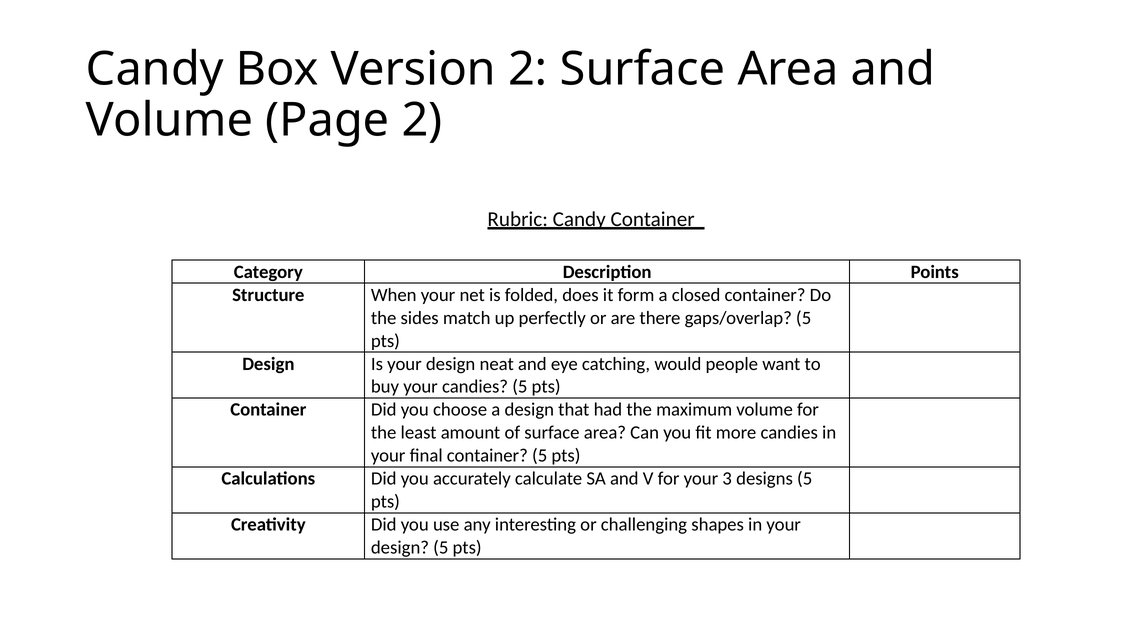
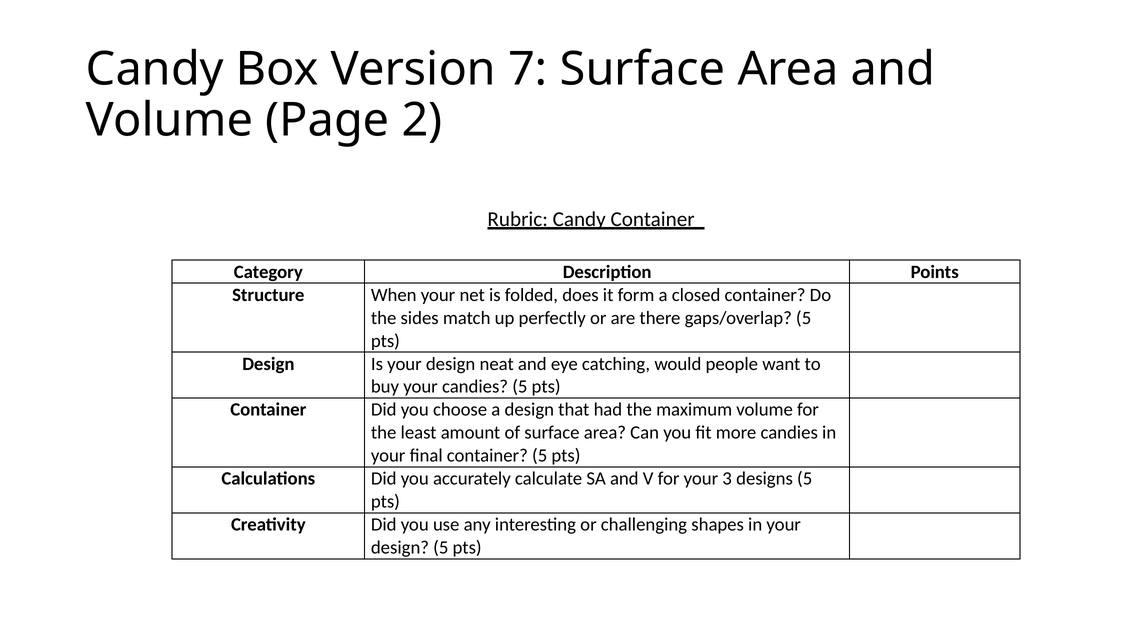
Version 2: 2 -> 7
